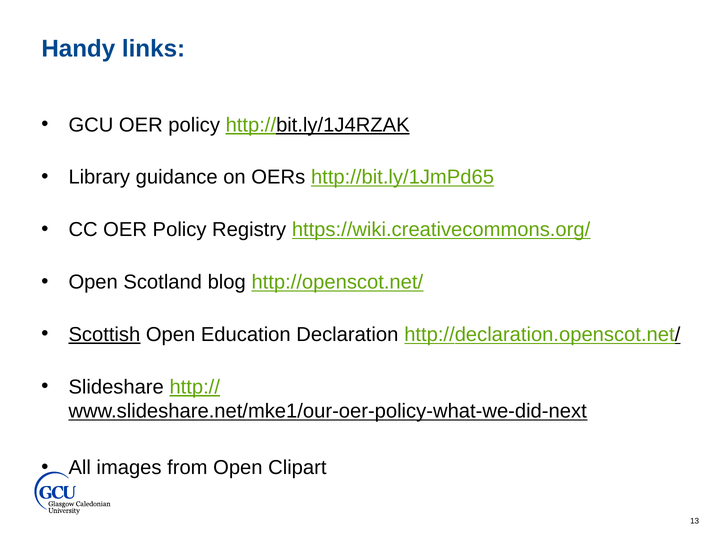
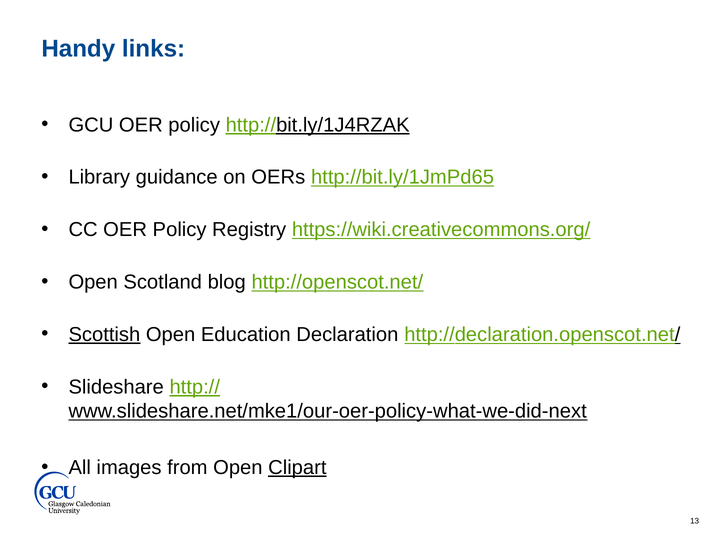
Clipart underline: none -> present
